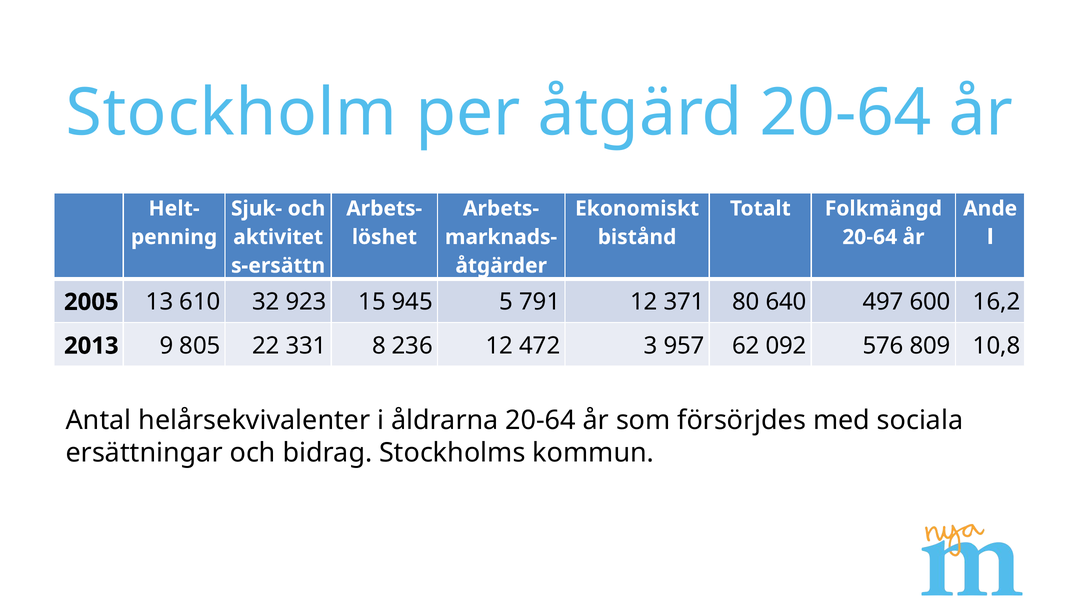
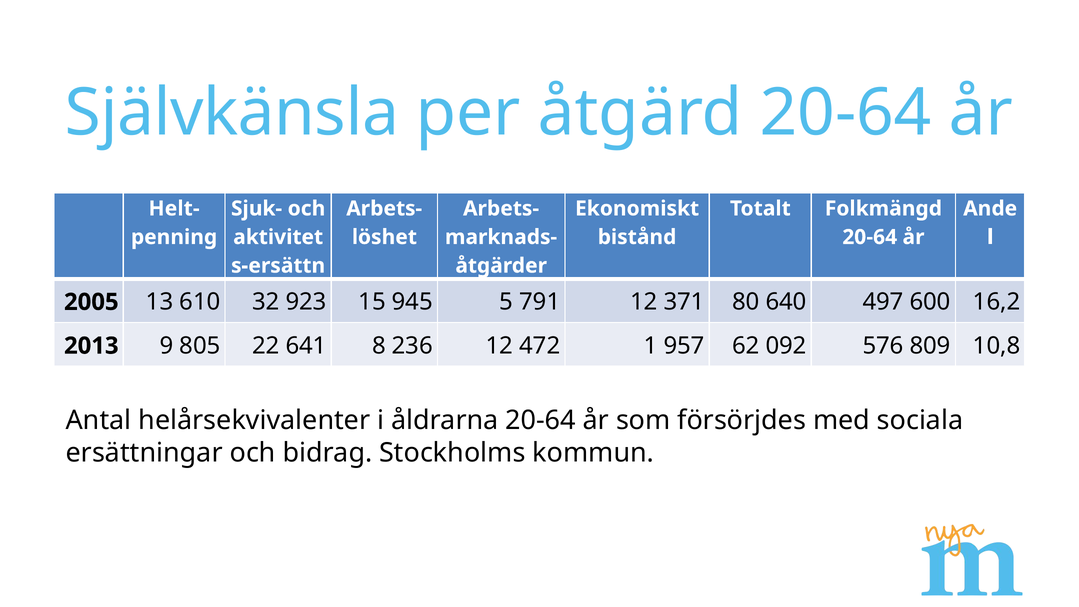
Stockholm: Stockholm -> Självkänsla
331: 331 -> 641
3: 3 -> 1
